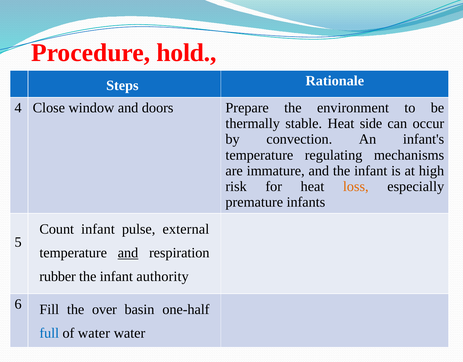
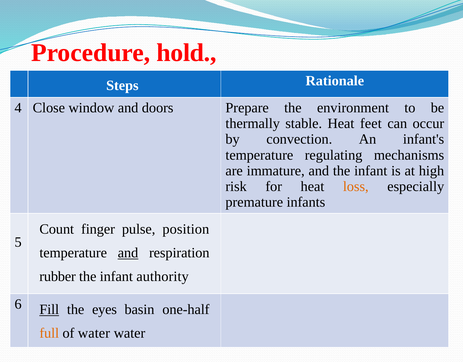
side: side -> feet
Count infant: infant -> finger
external: external -> position
Fill underline: none -> present
over: over -> eyes
full colour: blue -> orange
